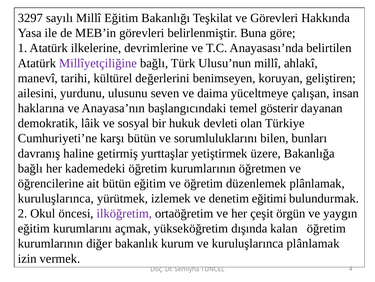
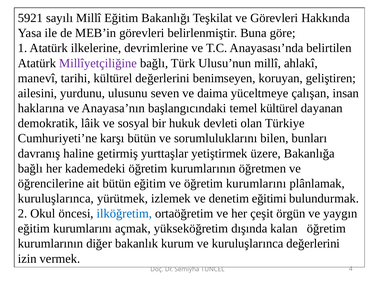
3297: 3297 -> 5921
temel gösterir: gösterir -> kültürel
öğretim düzenlemek: düzenlemek -> kurumlarını
ilköğretim colour: purple -> blue
kuruluşlarınca plânlamak: plânlamak -> değerlerini
